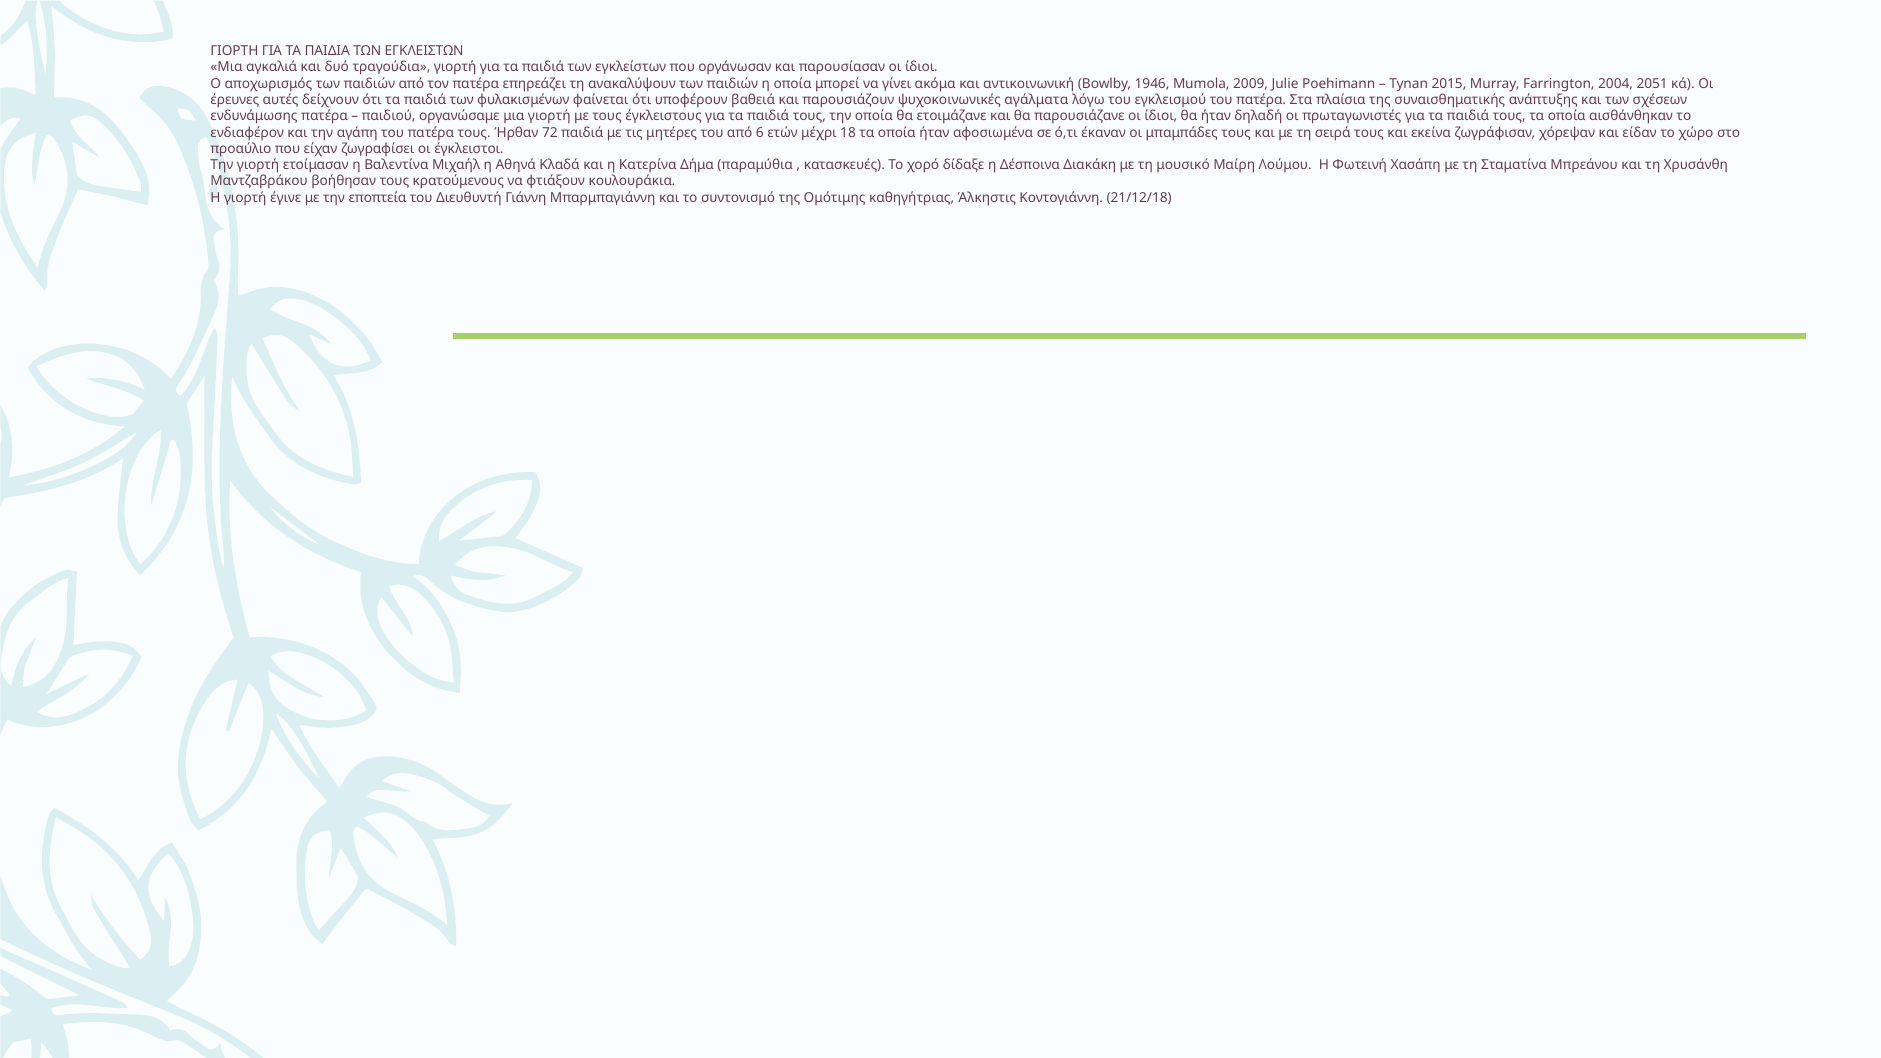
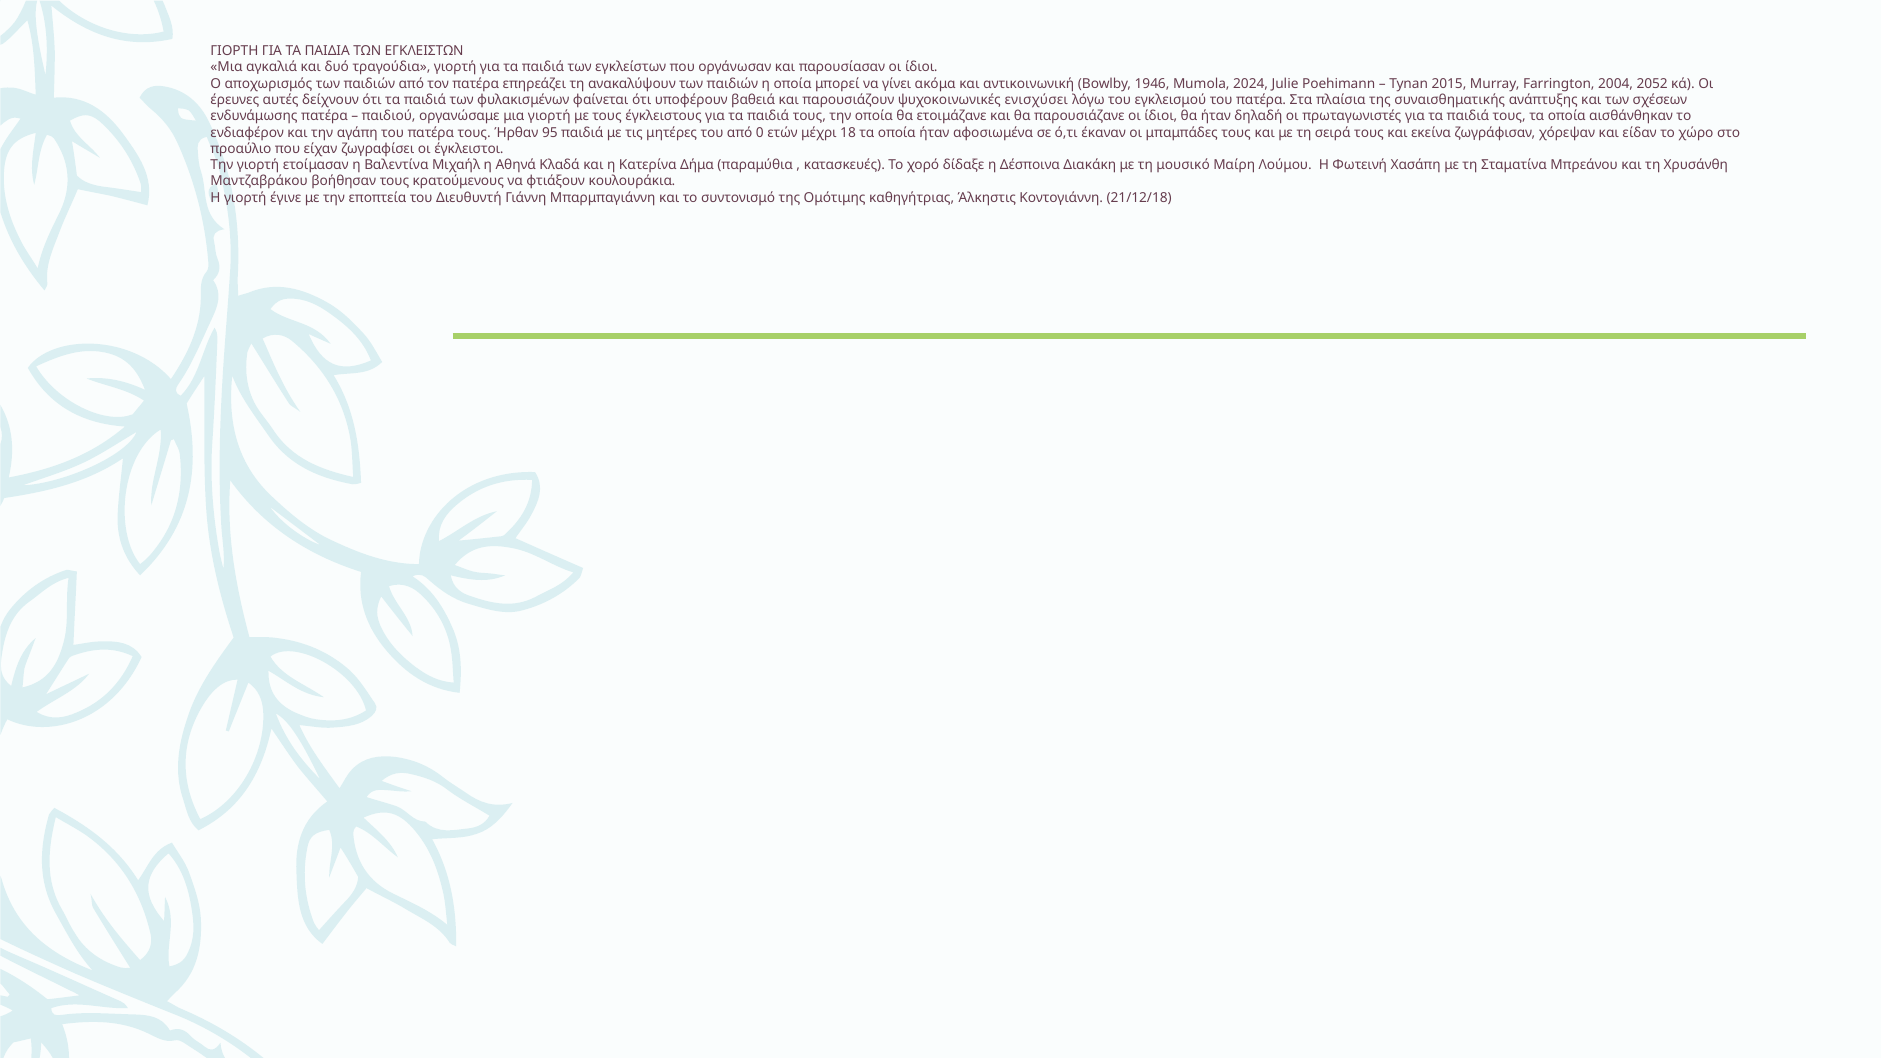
2009: 2009 -> 2024
2051: 2051 -> 2052
αγάλματα: αγάλματα -> ενισχύσει
72: 72 -> 95
6: 6 -> 0
